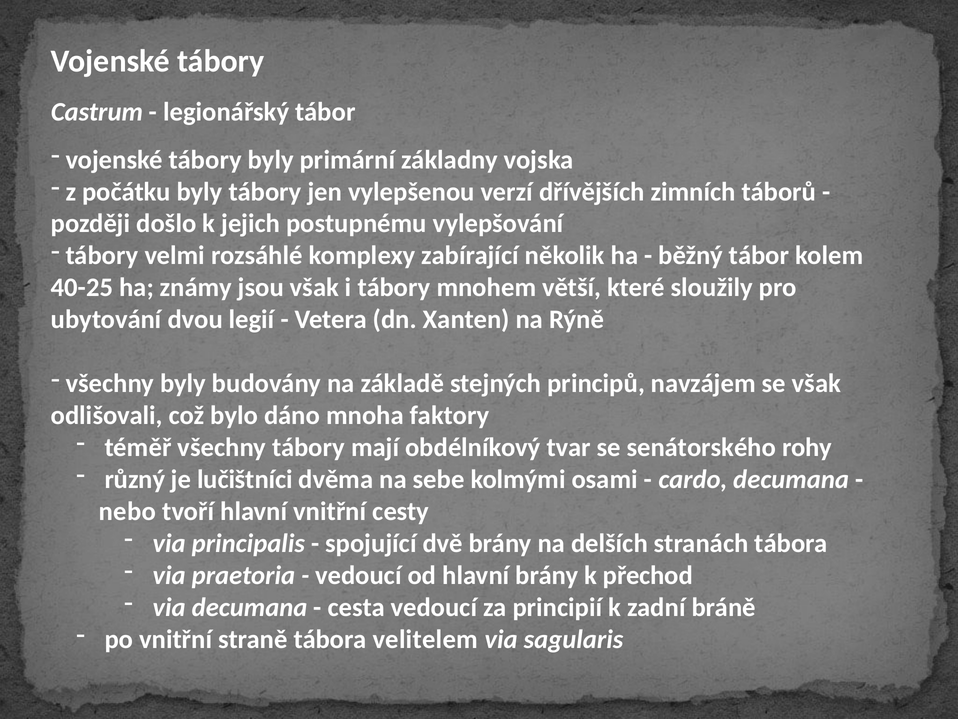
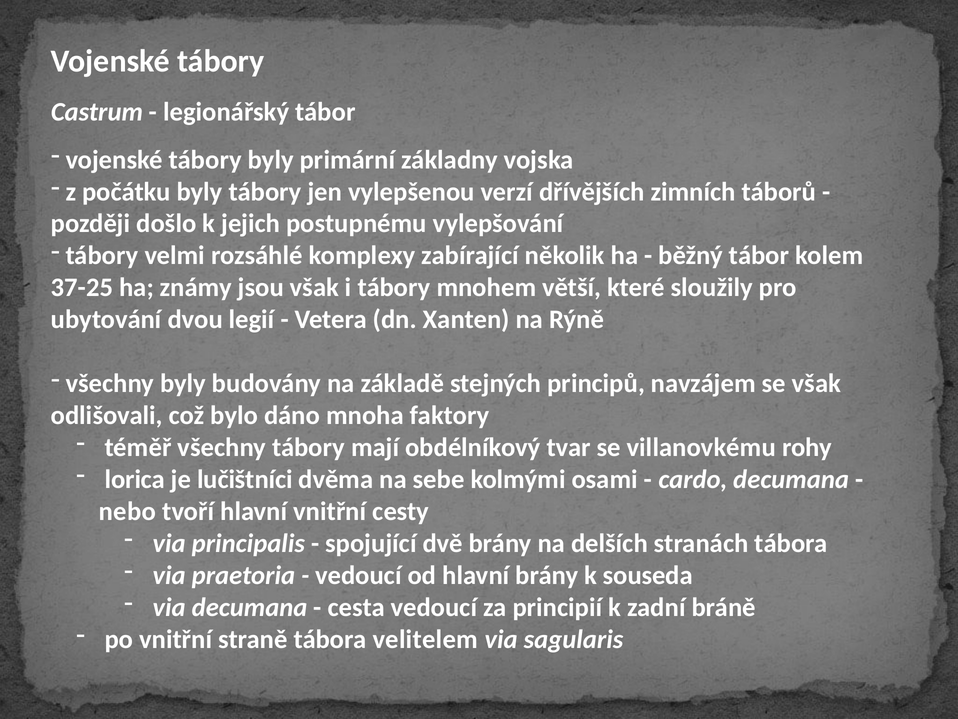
40-25: 40-25 -> 37-25
senátorského: senátorského -> villanovkému
různý: různý -> lorica
přechod: přechod -> souseda
